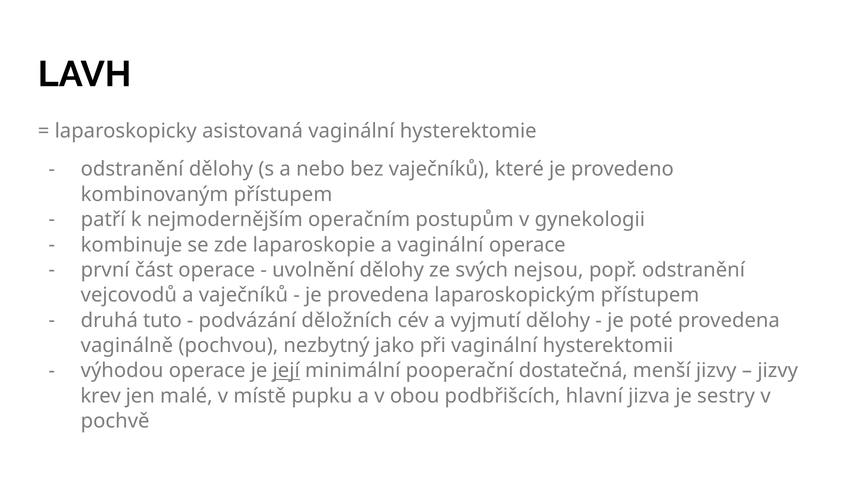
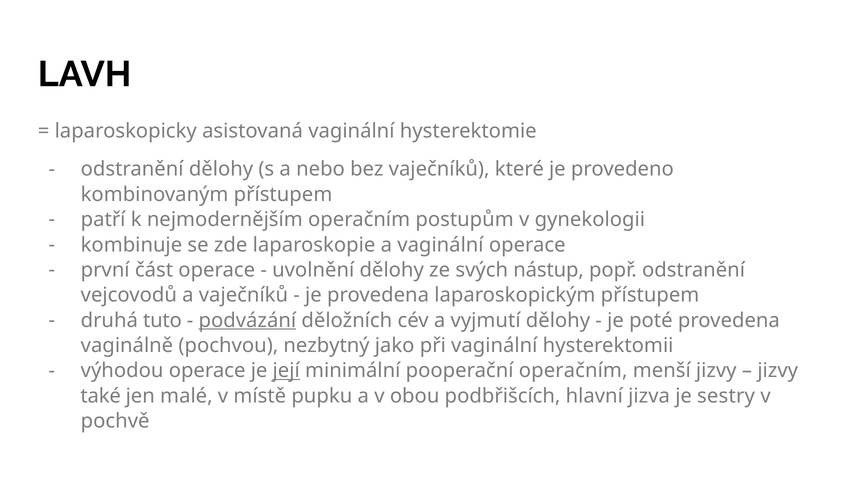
nejsou: nejsou -> nástup
podvázání underline: none -> present
pooperační dostatečná: dostatečná -> operačním
krev: krev -> také
